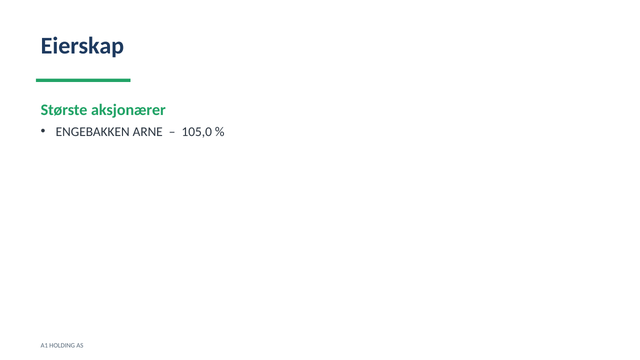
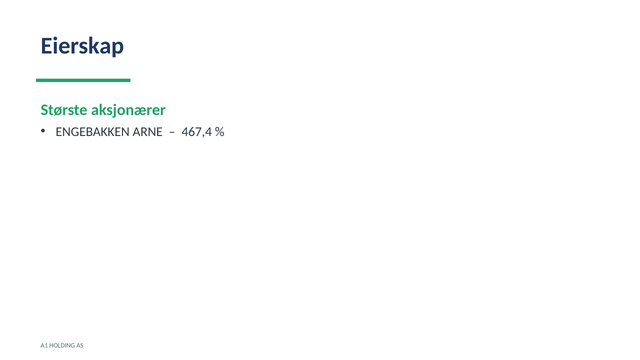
105,0: 105,0 -> 467,4
